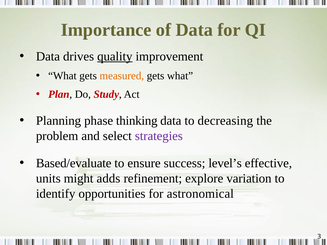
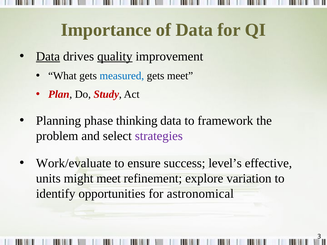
Data at (48, 56) underline: none -> present
measured colour: orange -> blue
gets what: what -> meet
decreasing: decreasing -> framework
Based/evaluate: Based/evaluate -> Work/evaluate
might adds: adds -> meet
